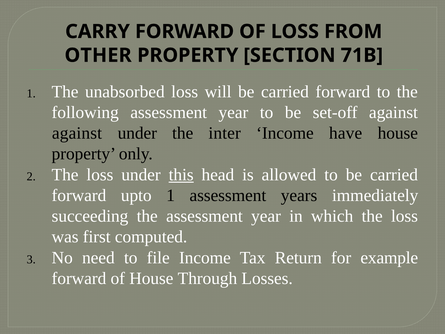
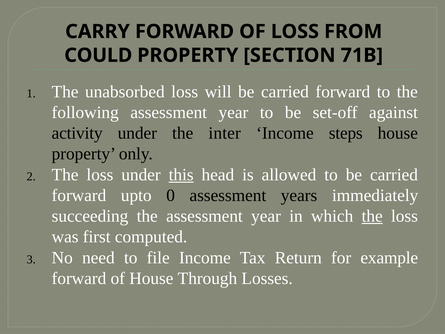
OTHER: OTHER -> COULD
against at (77, 133): against -> activity
have: have -> steps
upto 1: 1 -> 0
the at (372, 216) underline: none -> present
